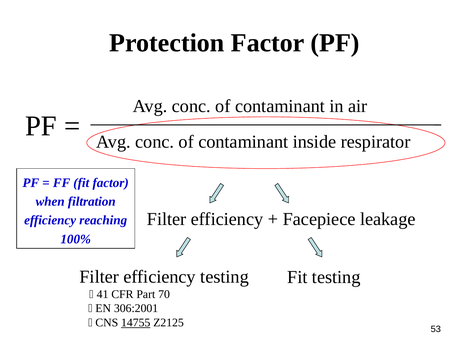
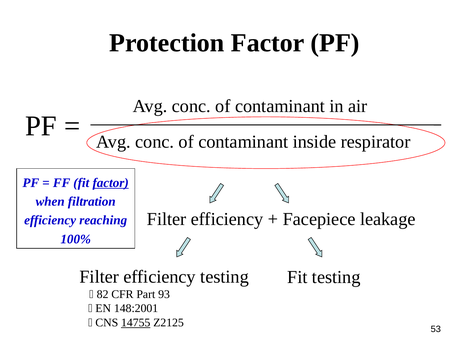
factor at (111, 183) underline: none -> present
41: 41 -> 82
70: 70 -> 93
306:2001: 306:2001 -> 148:2001
